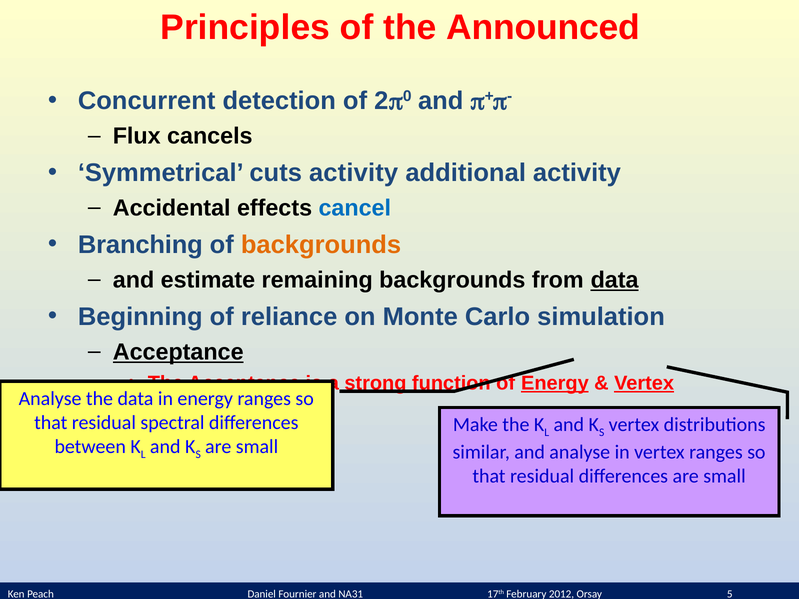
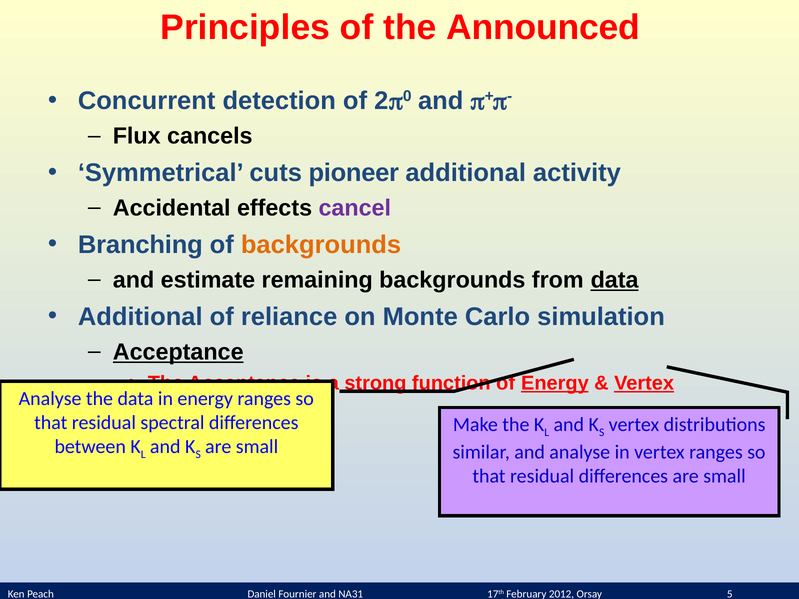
cuts activity: activity -> pioneer
cancel colour: blue -> purple
Beginning at (140, 317): Beginning -> Additional
